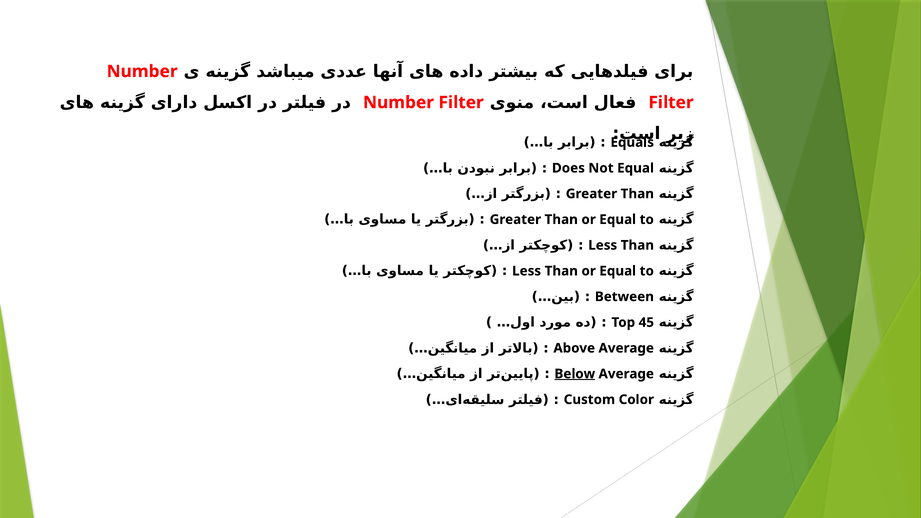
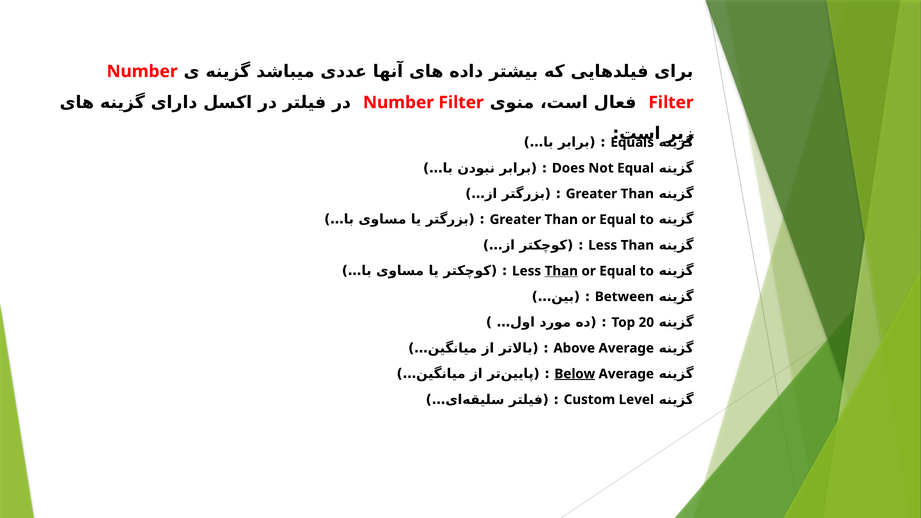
Than at (561, 271) underline: none -> present
45: 45 -> 20
Color: Color -> Level
